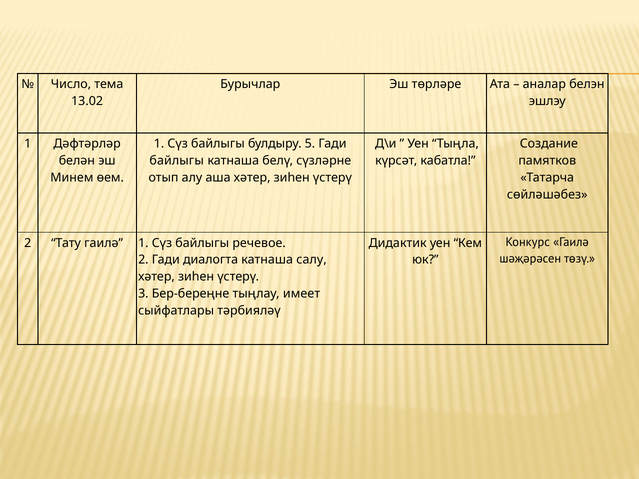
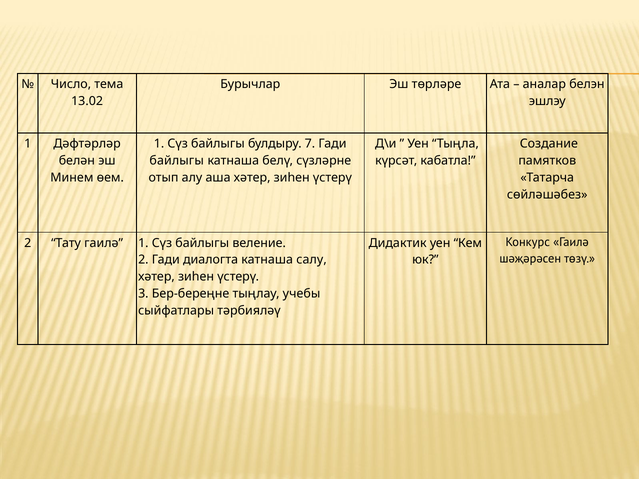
5: 5 -> 7
речевое: речевое -> веление
имеет: имеет -> учебы
